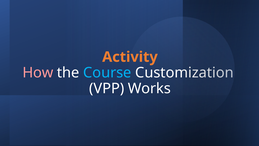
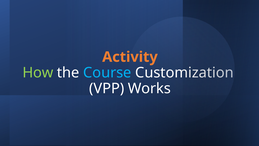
How colour: pink -> light green
